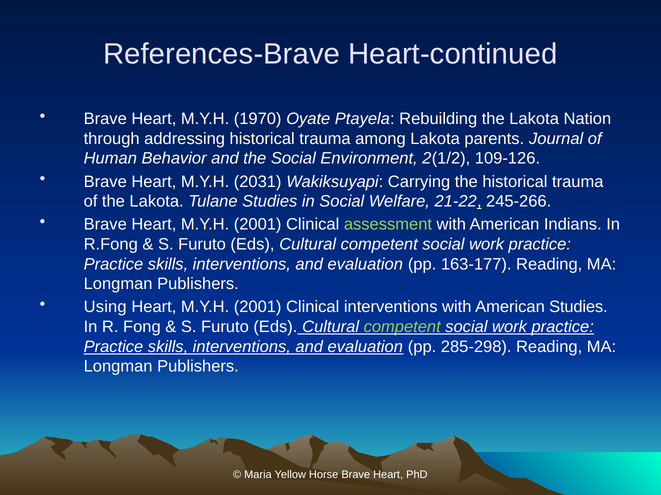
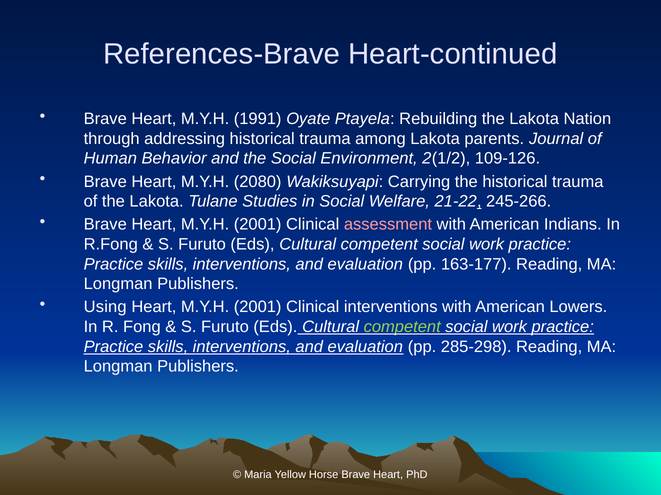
1970: 1970 -> 1991
2031: 2031 -> 2080
assessment colour: light green -> pink
American Studies: Studies -> Lowers
